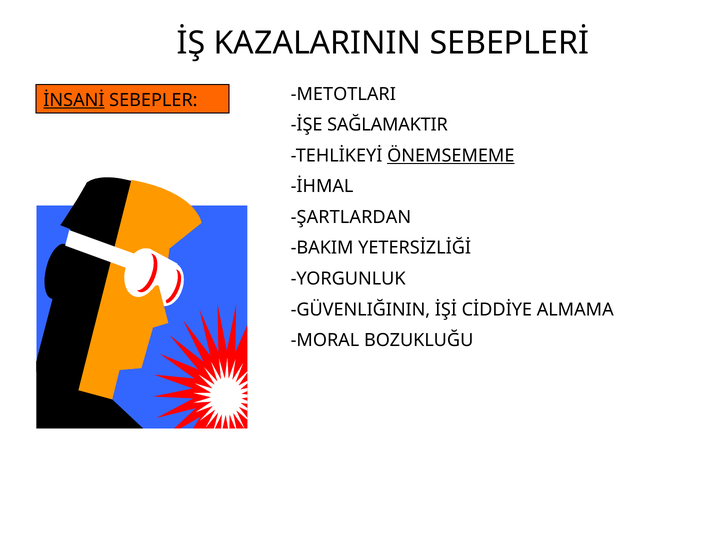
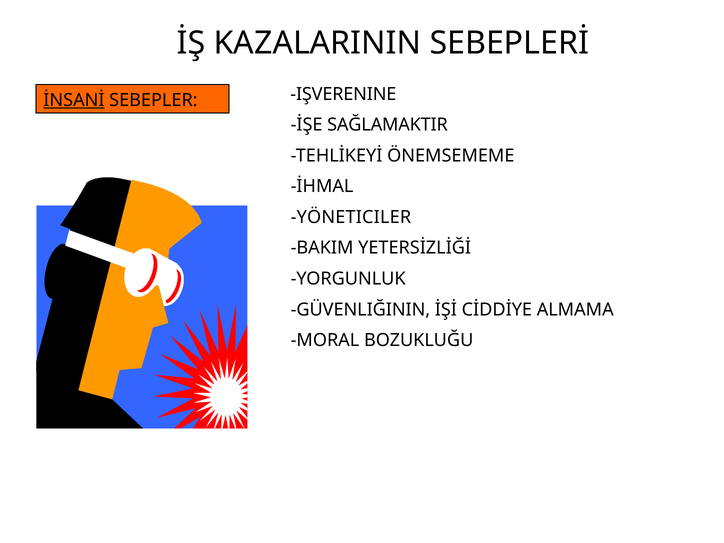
METOTLARI: METOTLARI -> IŞVERENINE
ÖNEMSEMEME underline: present -> none
ŞARTLARDAN: ŞARTLARDAN -> YÖNETICILER
